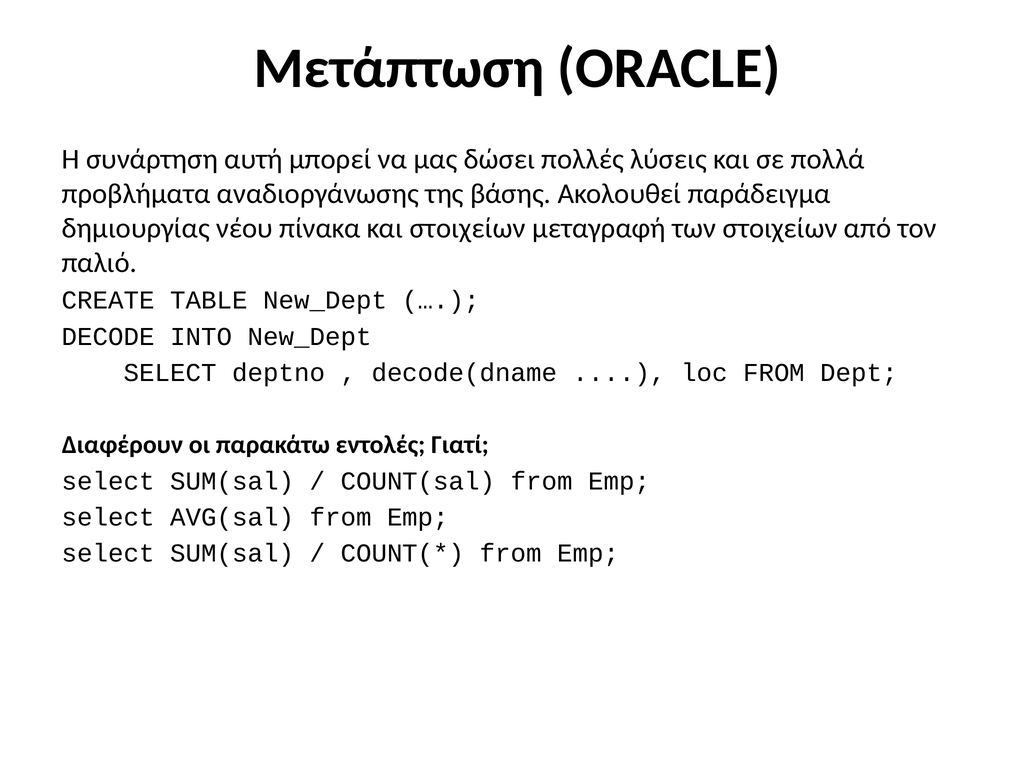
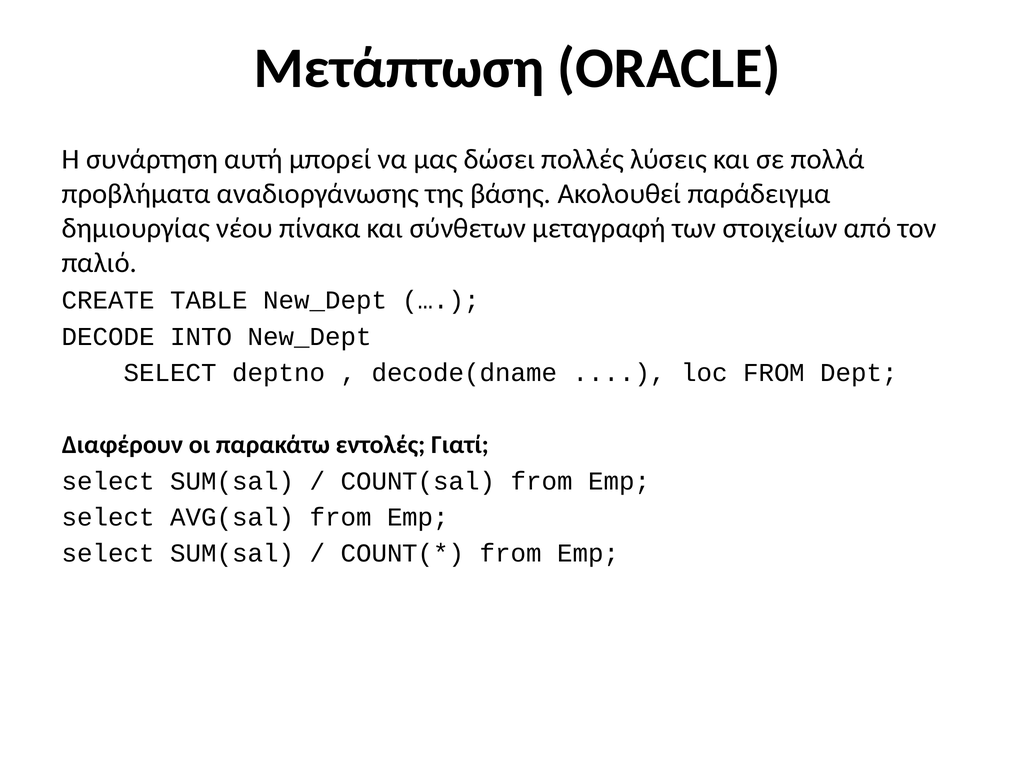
και στοιχείων: στοιχείων -> σύνθετων
